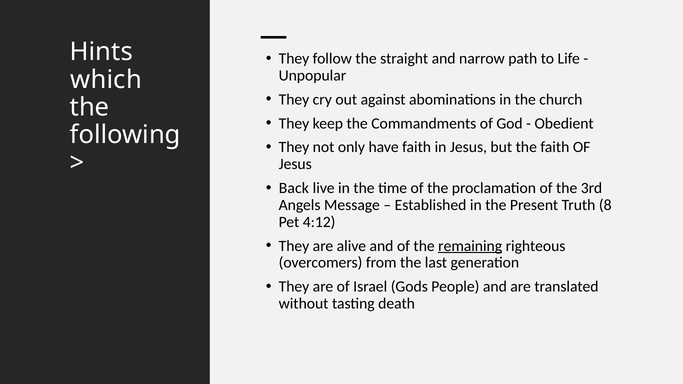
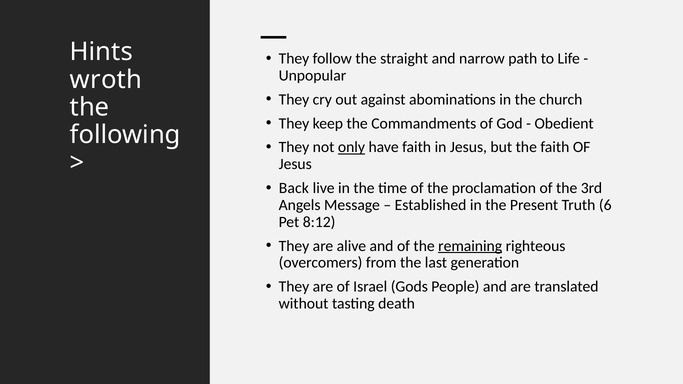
which: which -> wroth
only underline: none -> present
8: 8 -> 6
4:12: 4:12 -> 8:12
